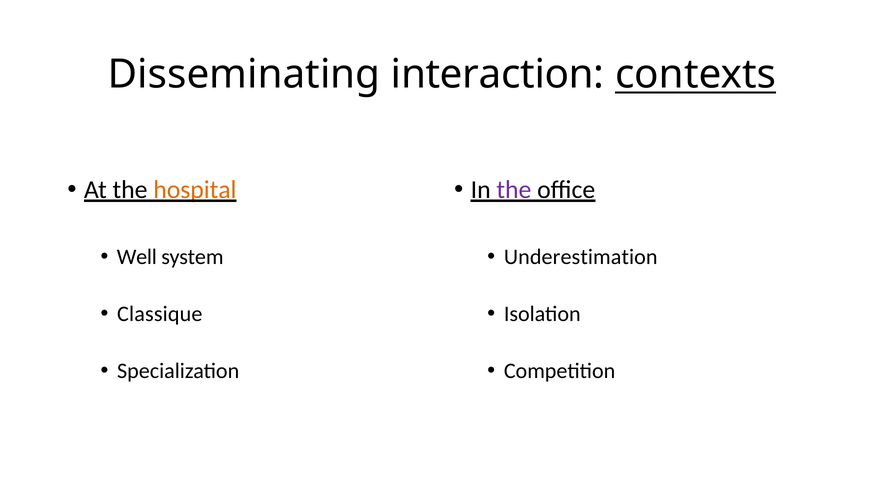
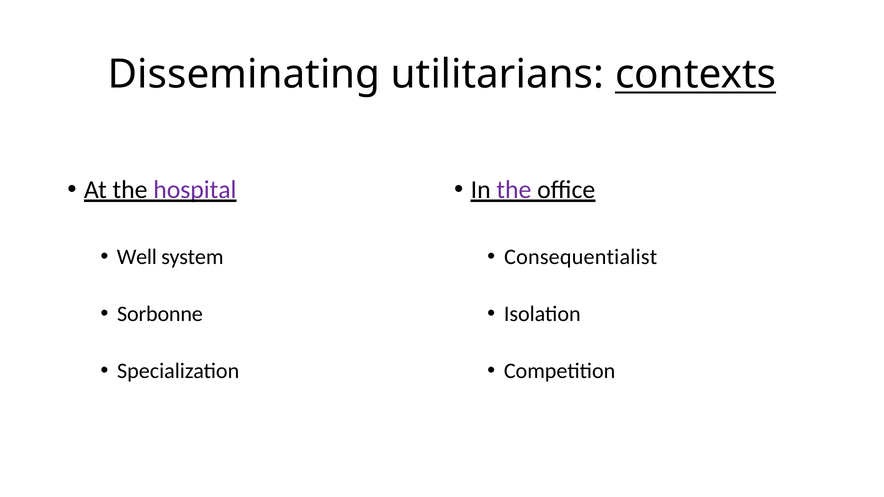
interaction: interaction -> utilitarians
hospital colour: orange -> purple
Underestimation: Underestimation -> Consequentialist
Classique: Classique -> Sorbonne
